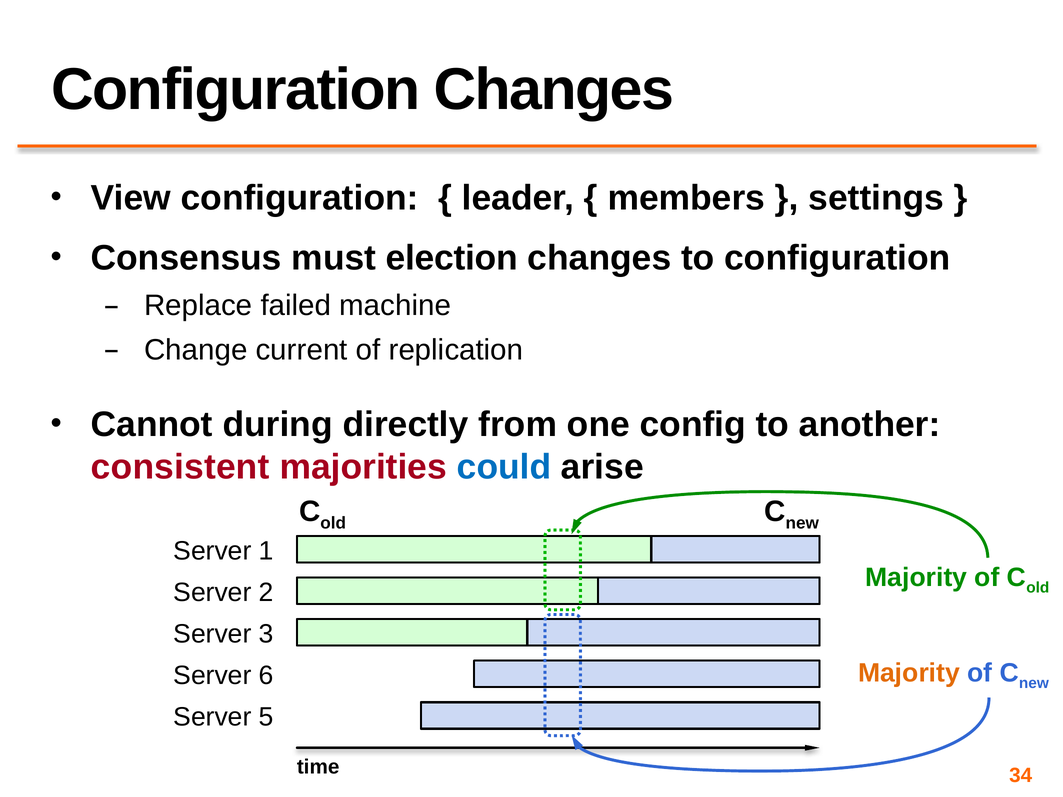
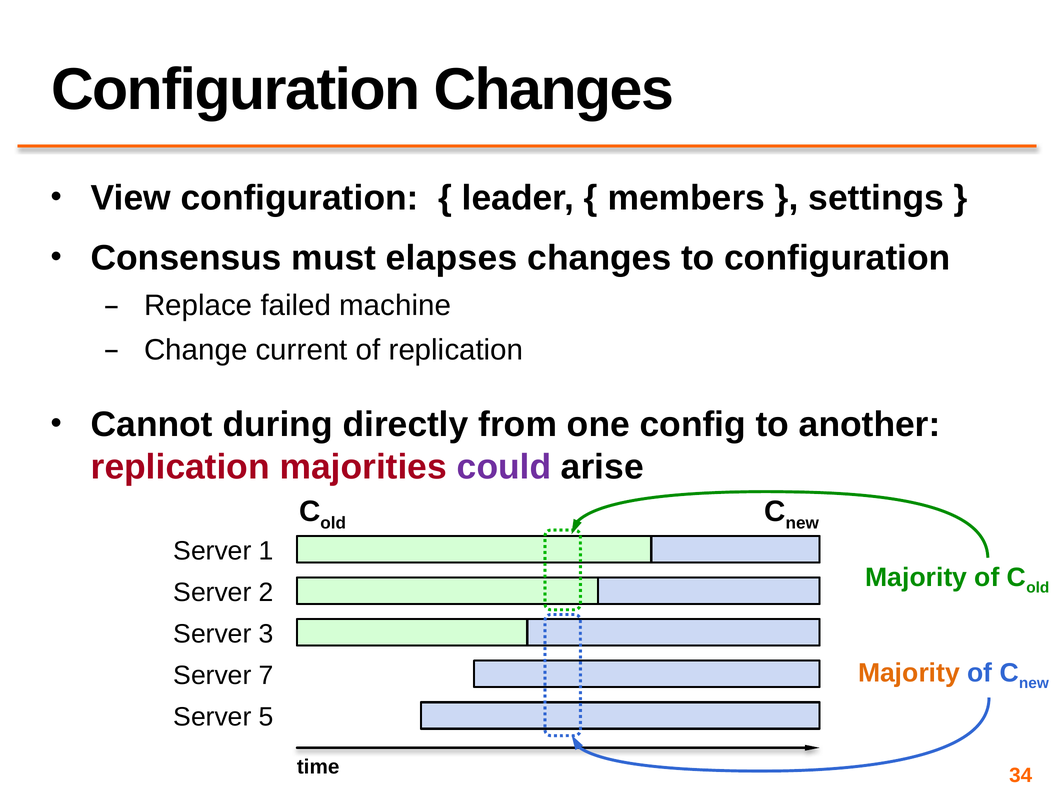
election: election -> elapses
consistent at (180, 467): consistent -> replication
could colour: blue -> purple
6: 6 -> 7
